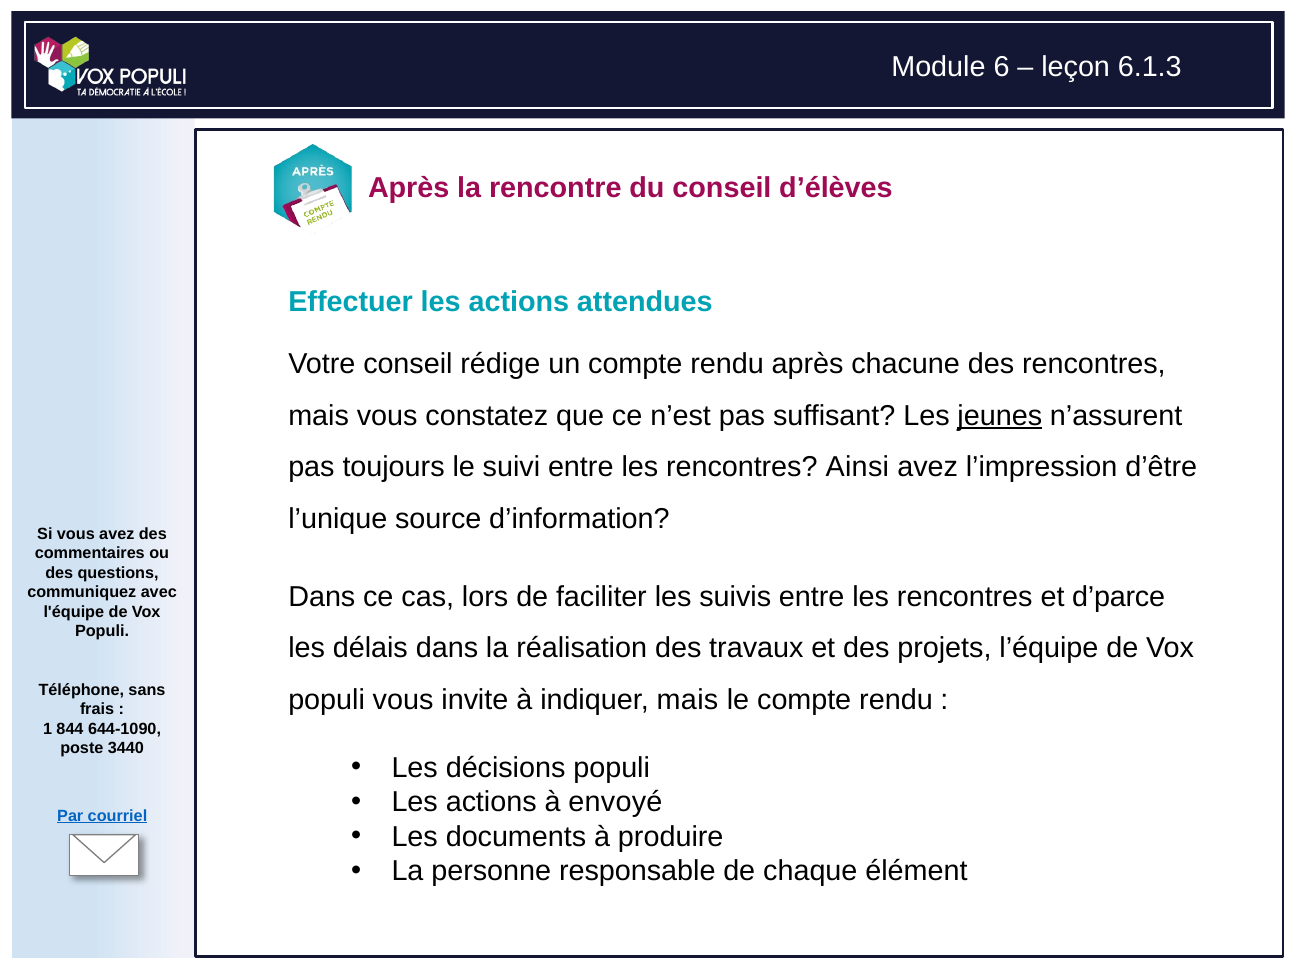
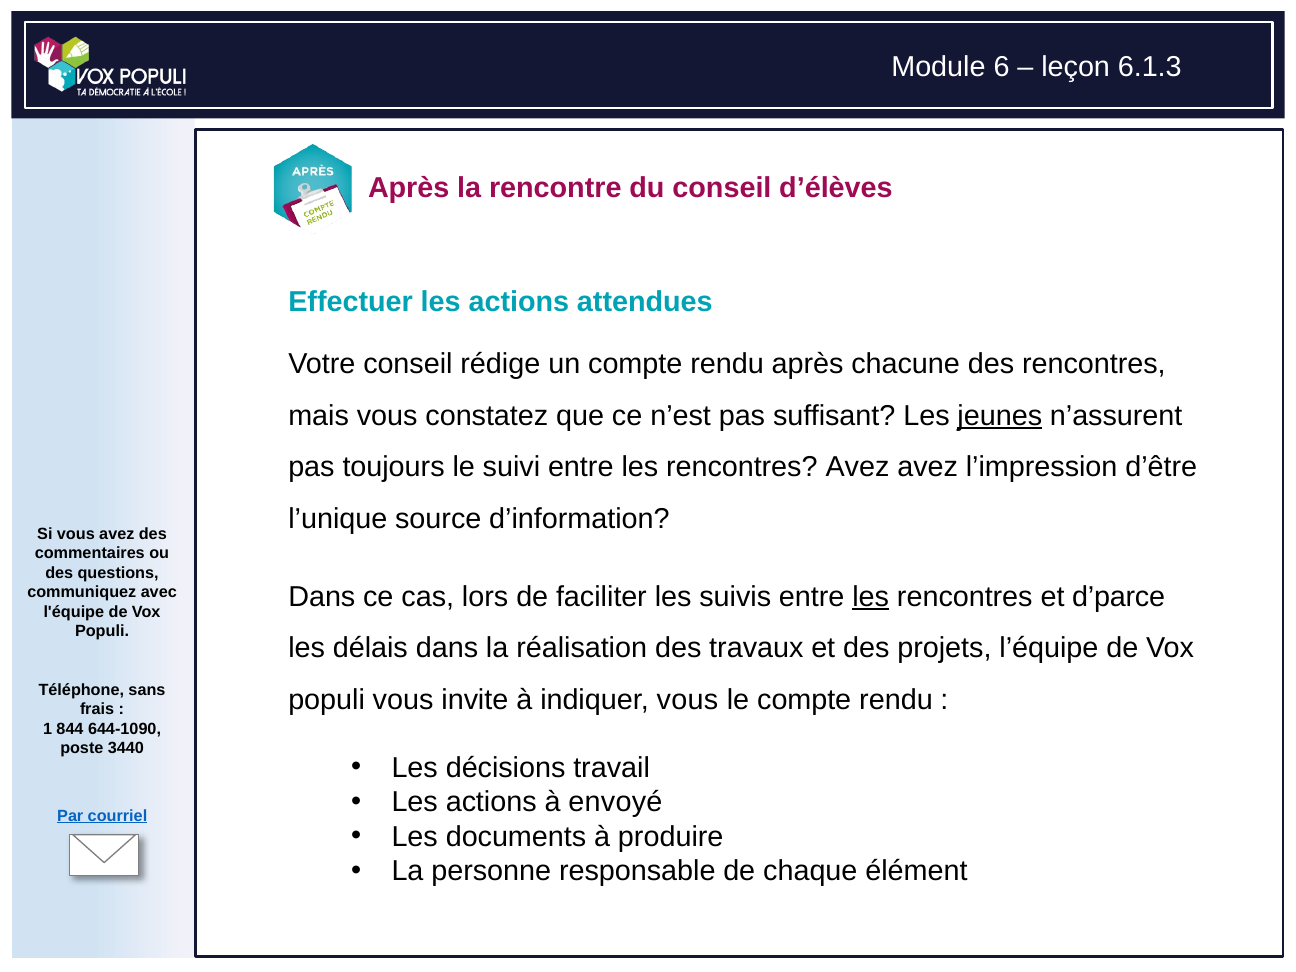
rencontres Ainsi: Ainsi -> Avez
les at (871, 597) underline: none -> present
indiquer mais: mais -> vous
décisions populi: populi -> travail
